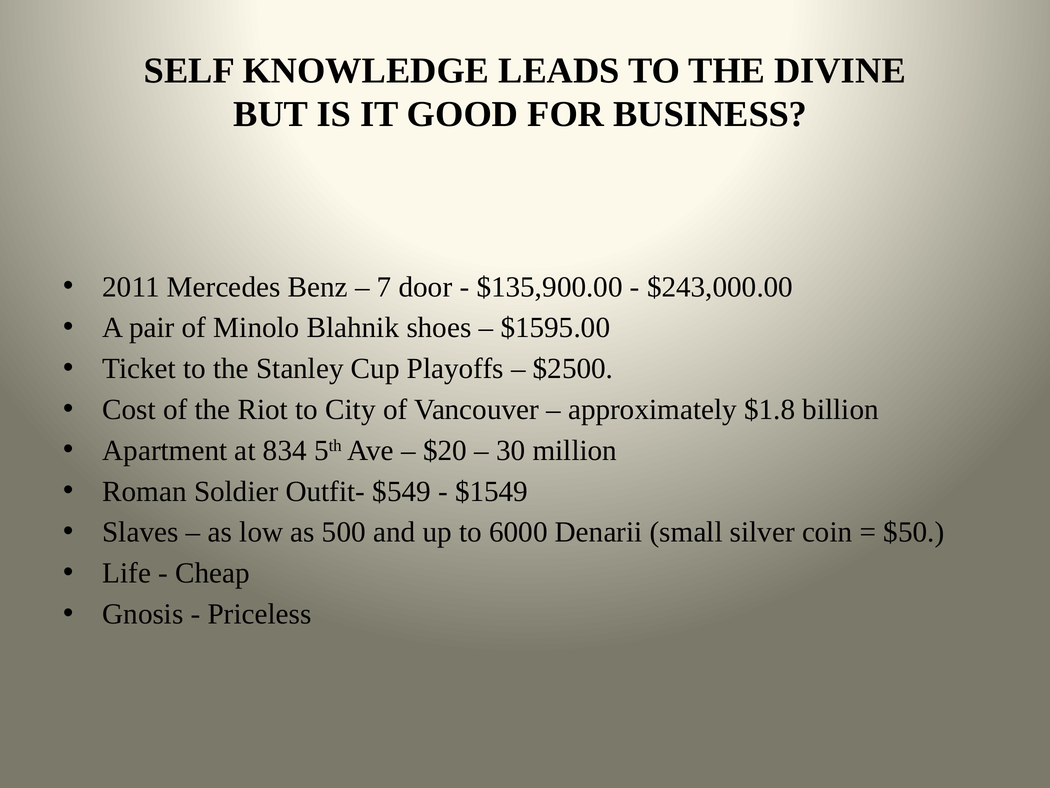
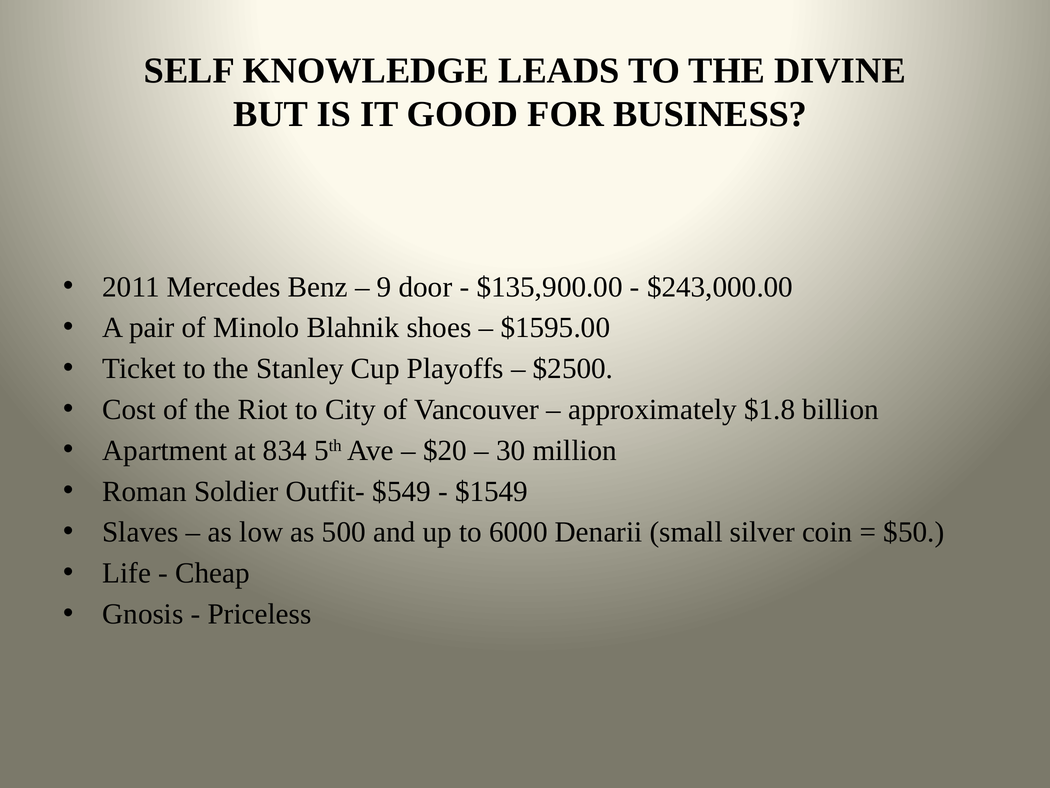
7: 7 -> 9
